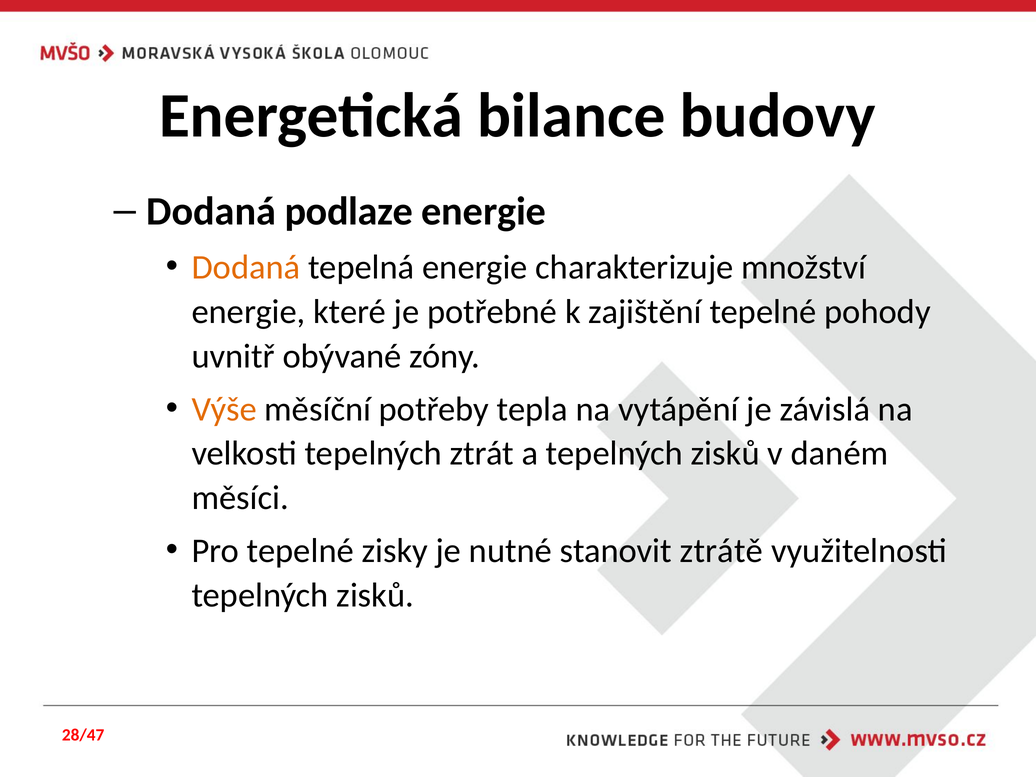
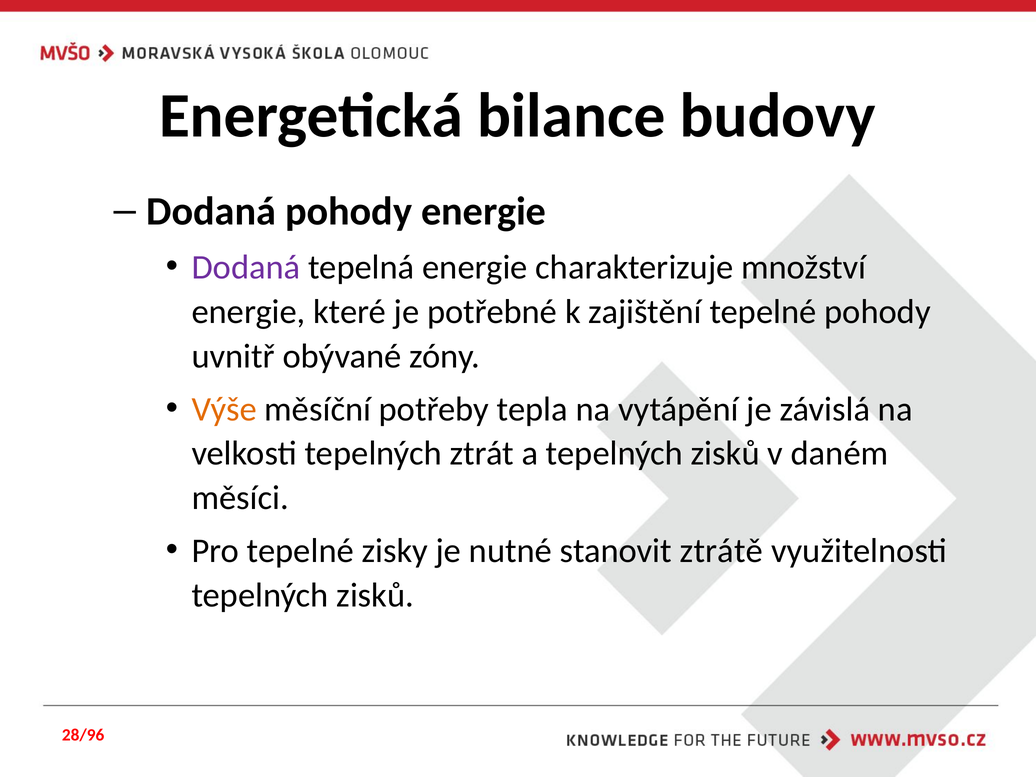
Dodaná podlaze: podlaze -> pohody
Dodaná at (246, 267) colour: orange -> purple
28/47: 28/47 -> 28/96
